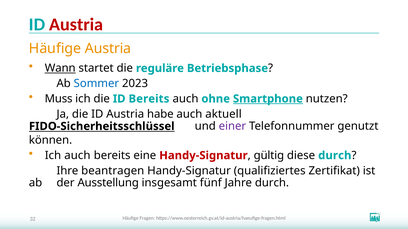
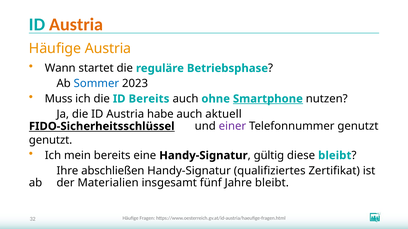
Austria at (76, 25) colour: red -> orange
Wann underline: present -> none
können at (51, 140): können -> genutzt
Ich auch: auch -> mein
Handy-Signatur at (203, 156) colour: red -> black
diese durch: durch -> bleibt
beantragen: beantragen -> abschließen
Ausstellung: Ausstellung -> Materialien
Jahre durch: durch -> bleibt
